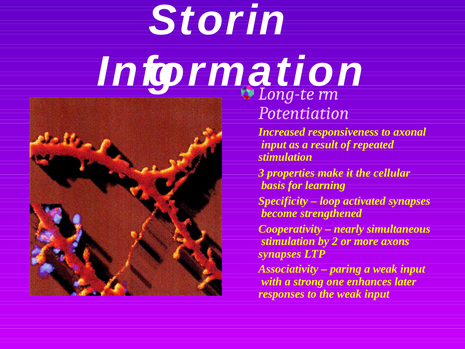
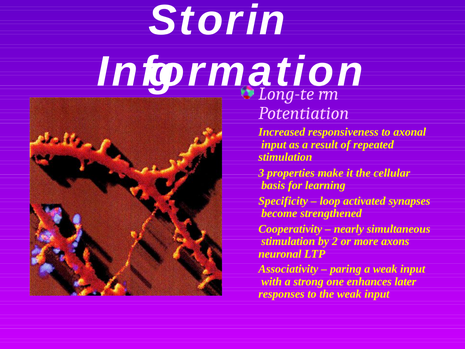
synapses at (280, 254): synapses -> neuronal
